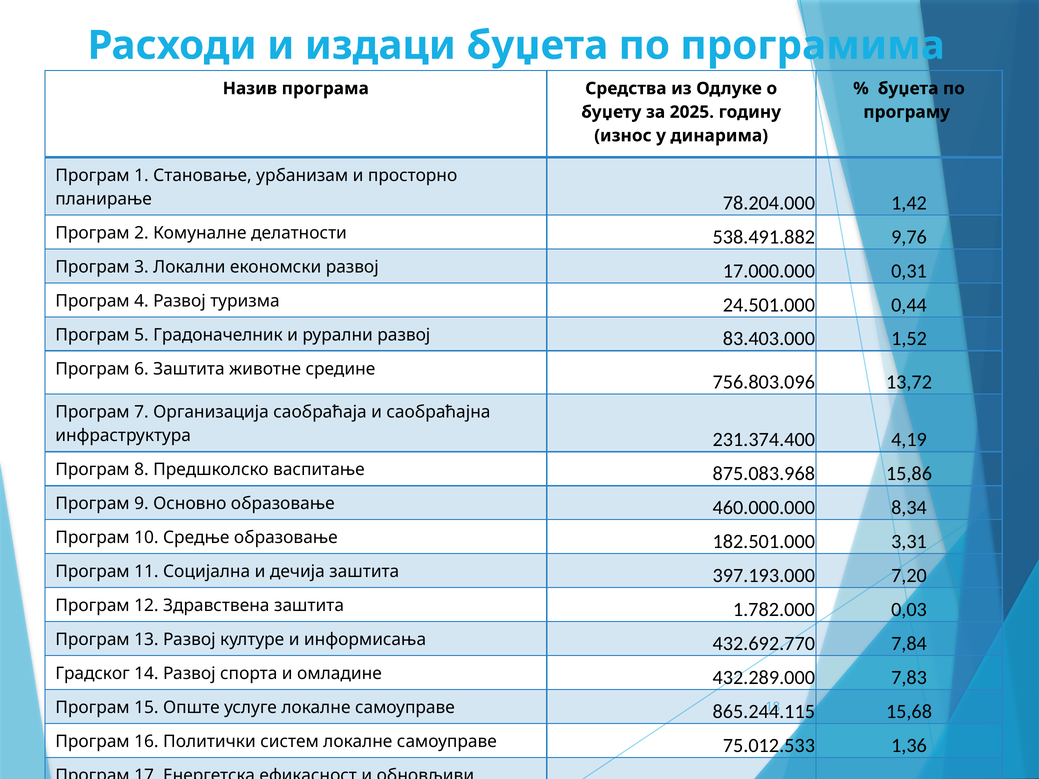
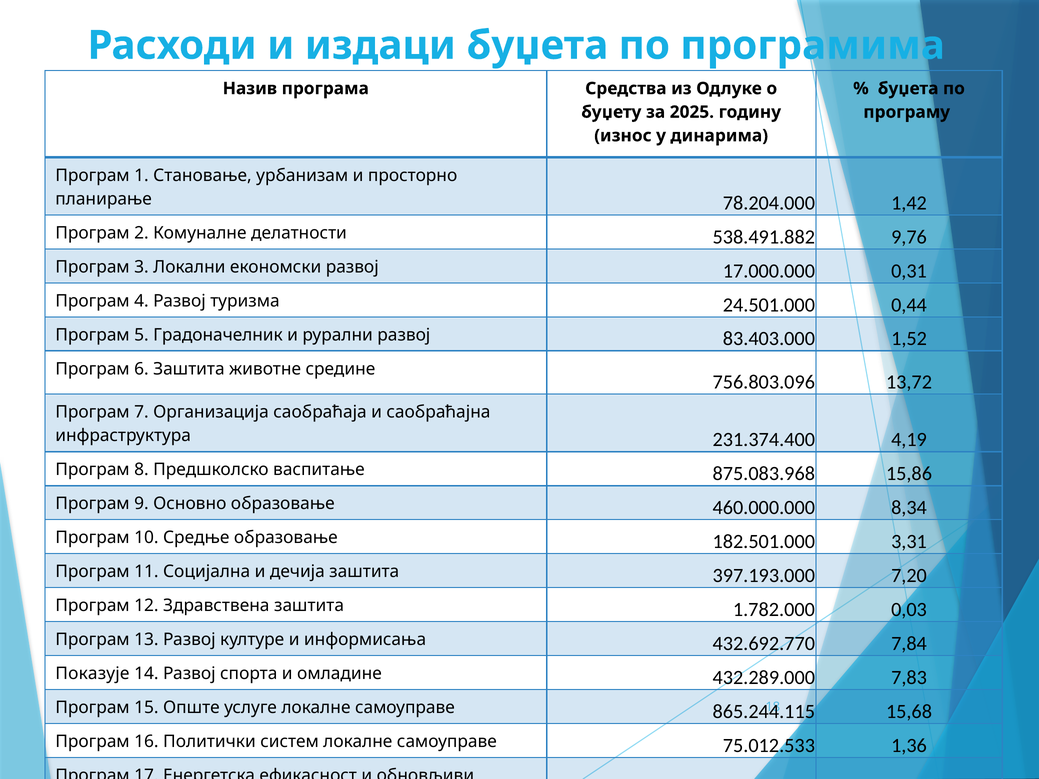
Градског: Градског -> Показује
